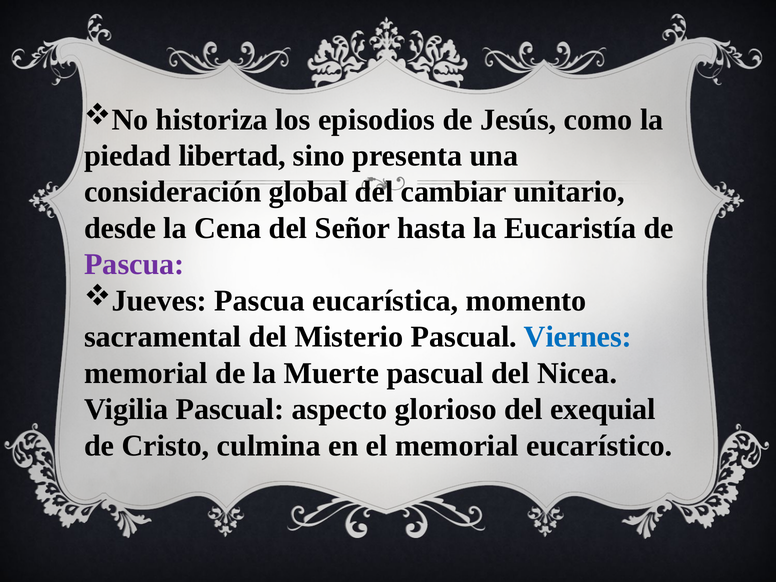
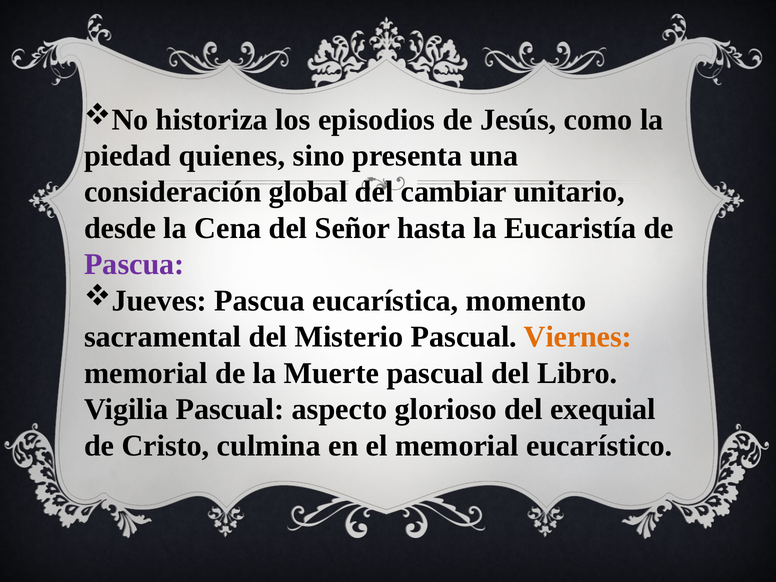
libertad: libertad -> quienes
Viernes colour: blue -> orange
Nicea: Nicea -> Libro
